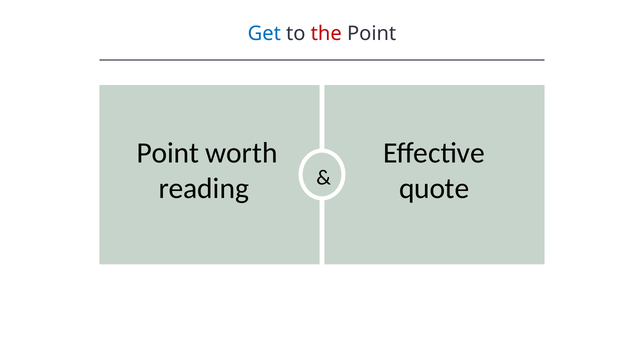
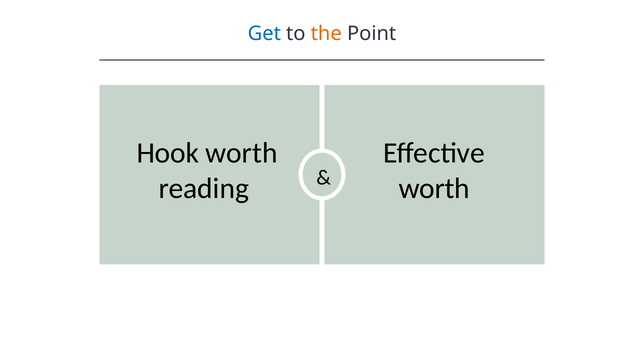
the colour: red -> orange
Point at (168, 153): Point -> Hook
quote at (434, 189): quote -> worth
